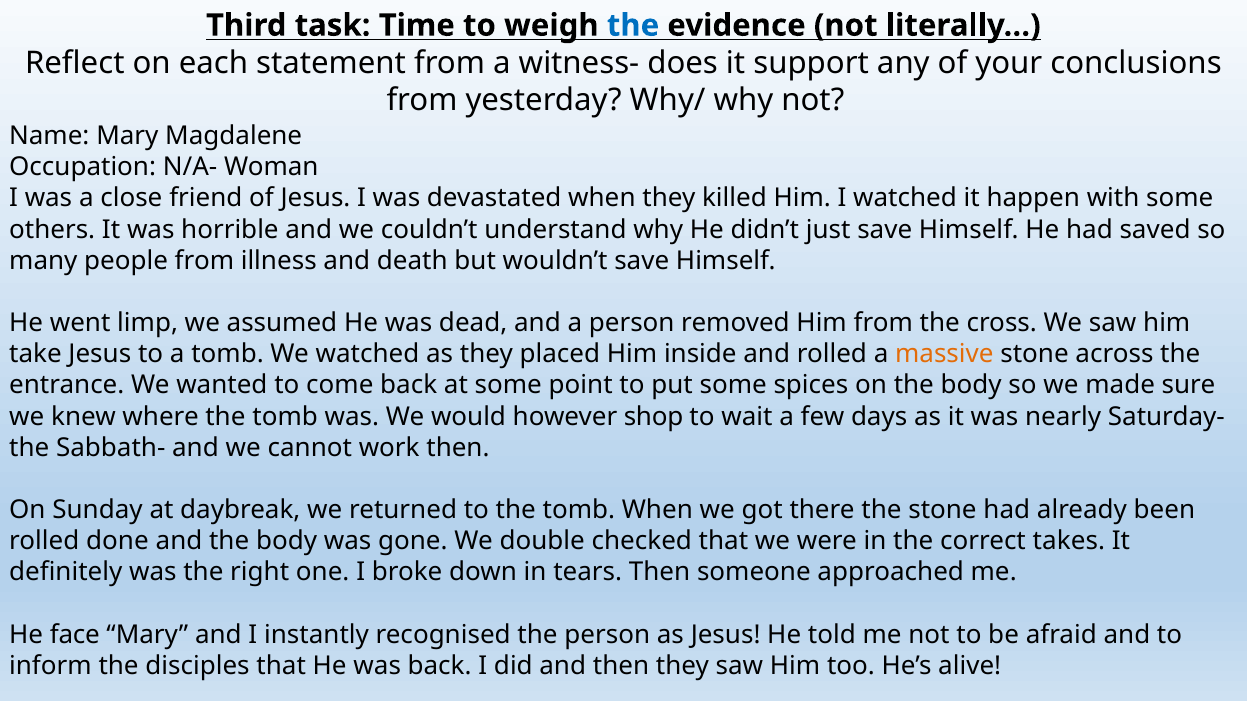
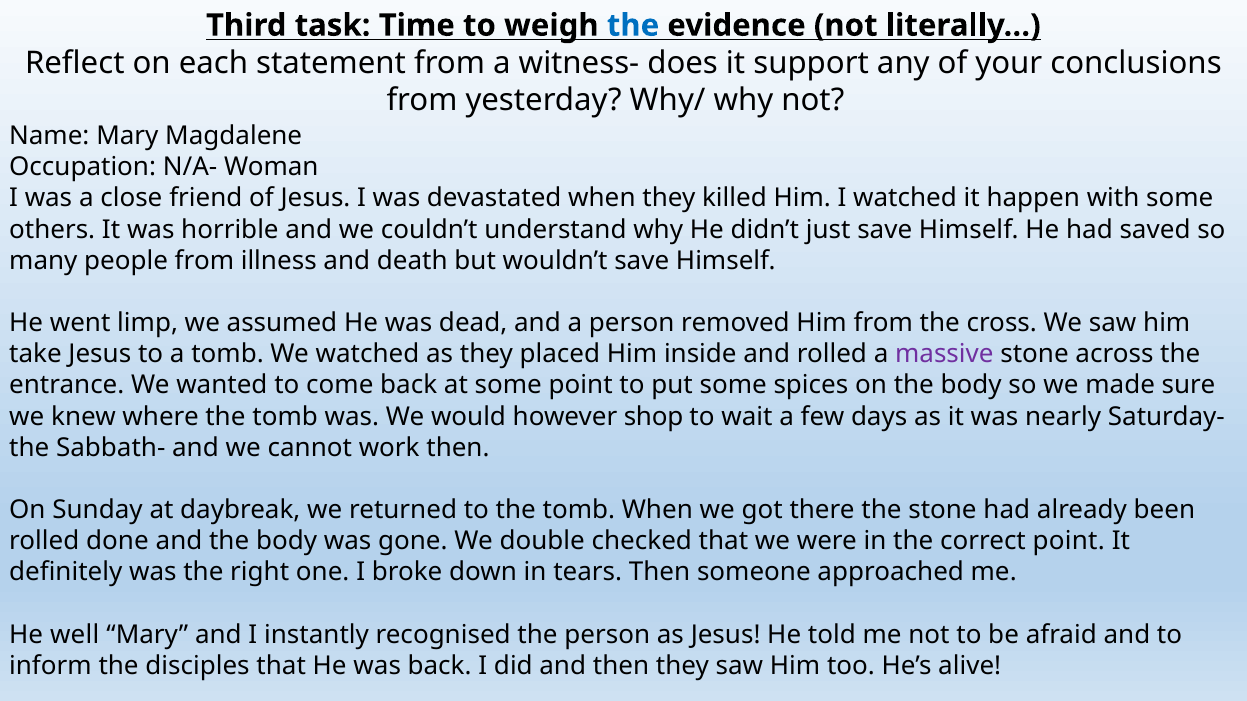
massive colour: orange -> purple
correct takes: takes -> point
face: face -> well
